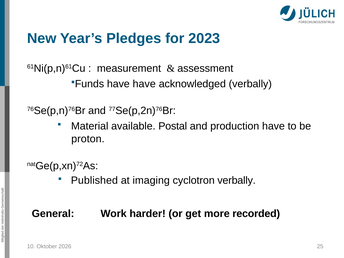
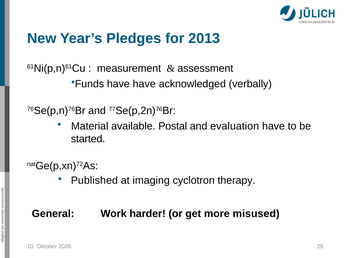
2023: 2023 -> 2013
production: production -> evaluation
proton: proton -> started
cyclotron verbally: verbally -> therapy
recorded: recorded -> misused
